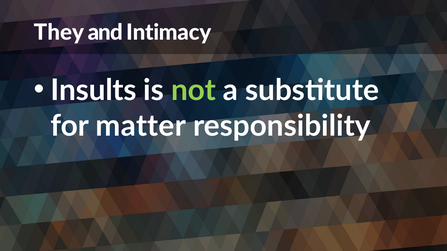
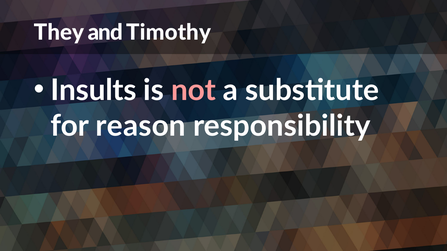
Intimacy: Intimacy -> Timothy
not colour: light green -> pink
matter: matter -> reason
